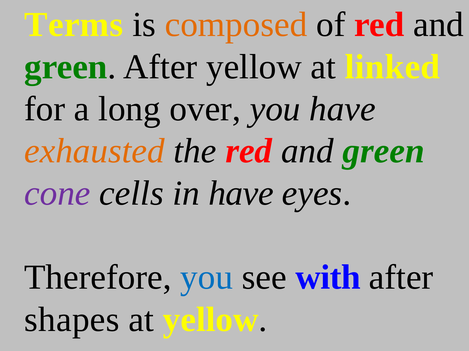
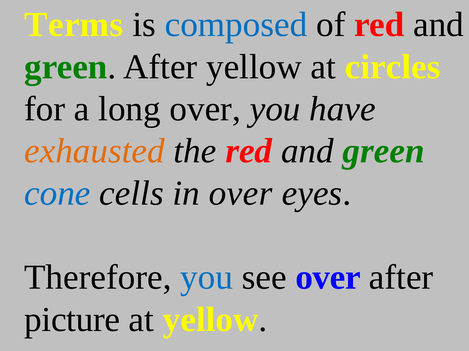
composed colour: orange -> blue
linked: linked -> circles
cone colour: purple -> blue
in have: have -> over
see with: with -> over
shapes: shapes -> picture
